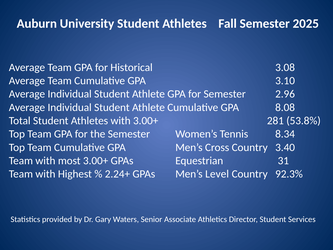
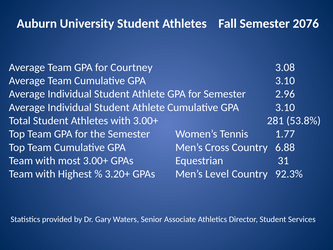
2025: 2025 -> 2076
Historical: Historical -> Courtney
Athlete Cumulative GPA 8.08: 8.08 -> 3.10
8.34: 8.34 -> 1.77
3.40: 3.40 -> 6.88
2.24+: 2.24+ -> 3.20+
